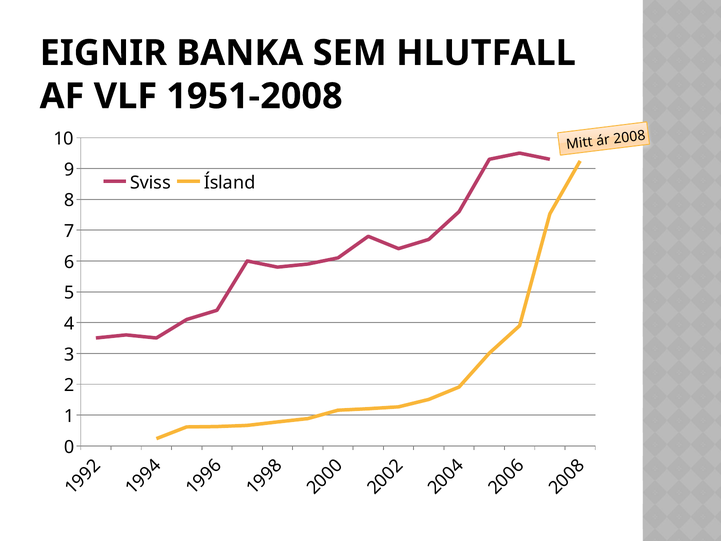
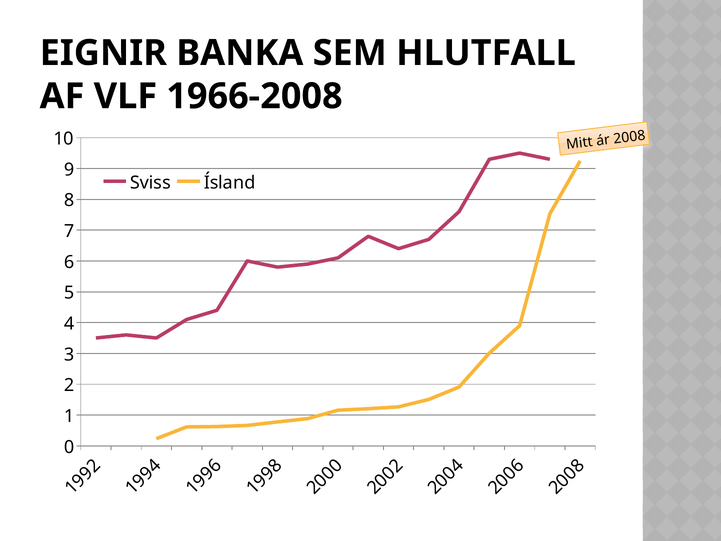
1951-2008: 1951-2008 -> 1966-2008
